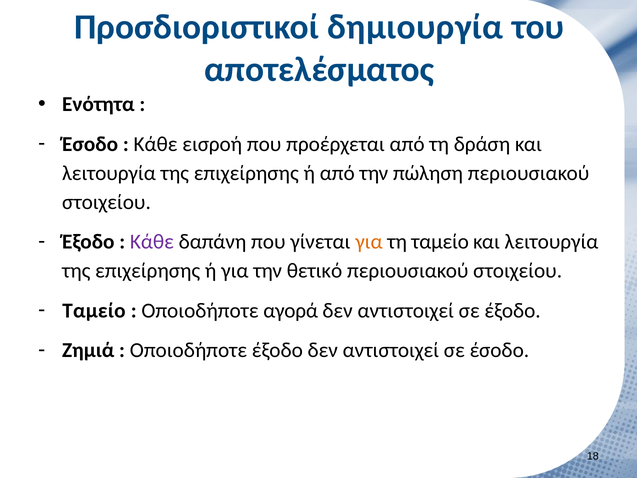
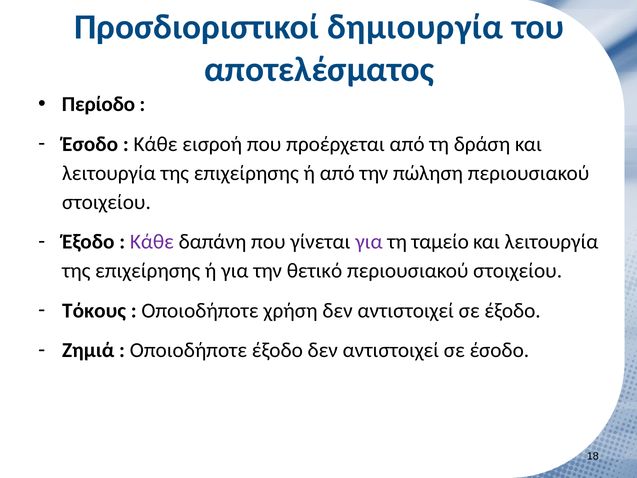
Ενότητα: Ενότητα -> Περίοδο
για at (369, 242) colour: orange -> purple
Ταμείο at (94, 310): Ταμείο -> Τόκους
αγορά: αγορά -> χρήση
